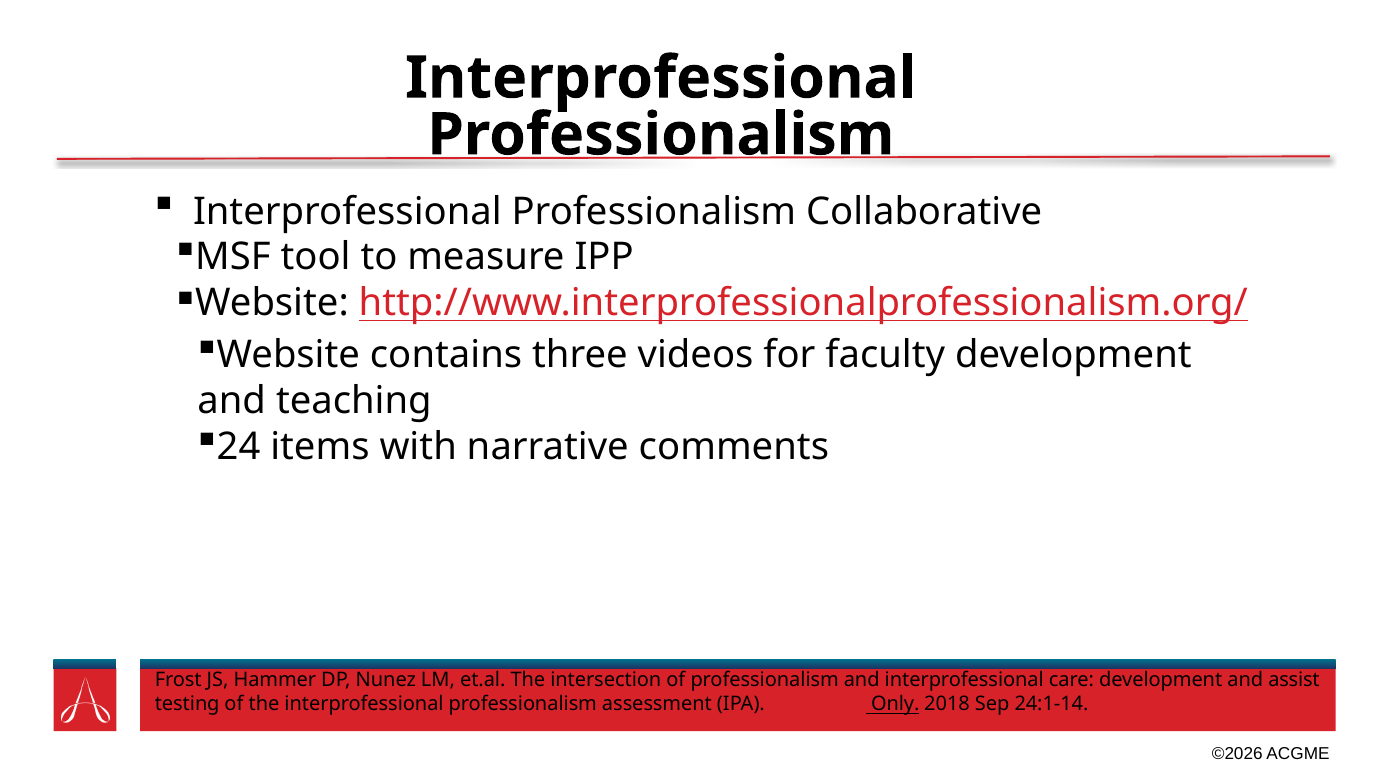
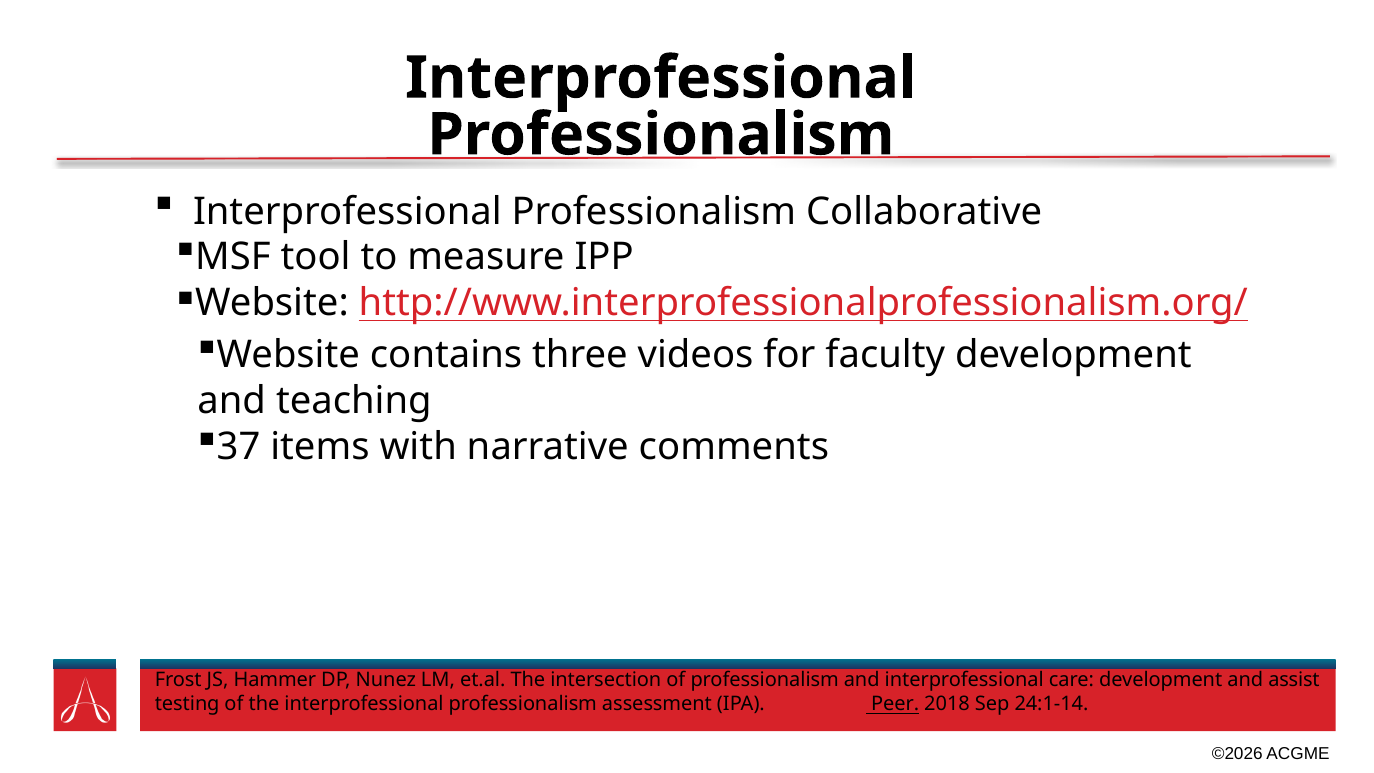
24: 24 -> 37
Only: Only -> Peer
